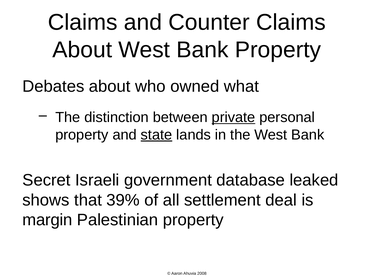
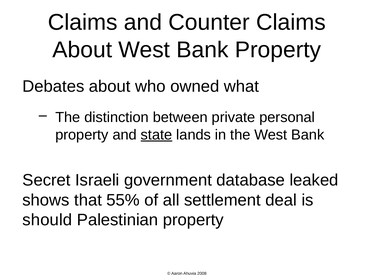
private underline: present -> none
39%: 39% -> 55%
margin: margin -> should
